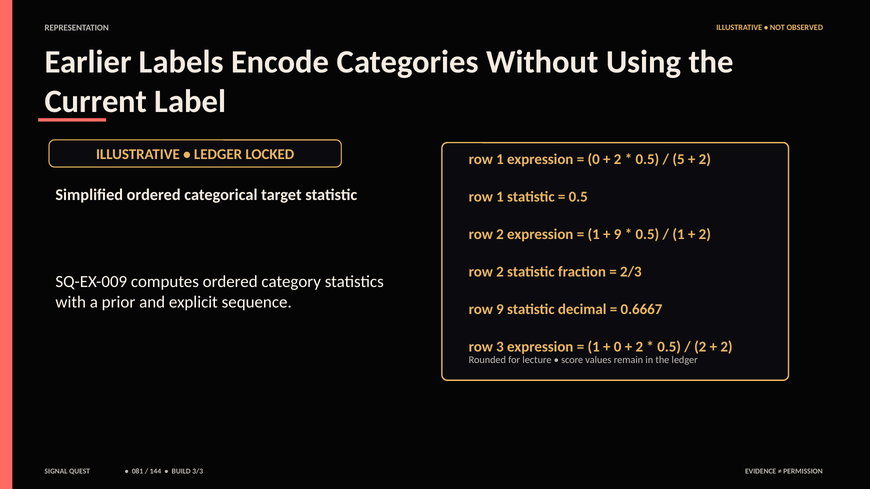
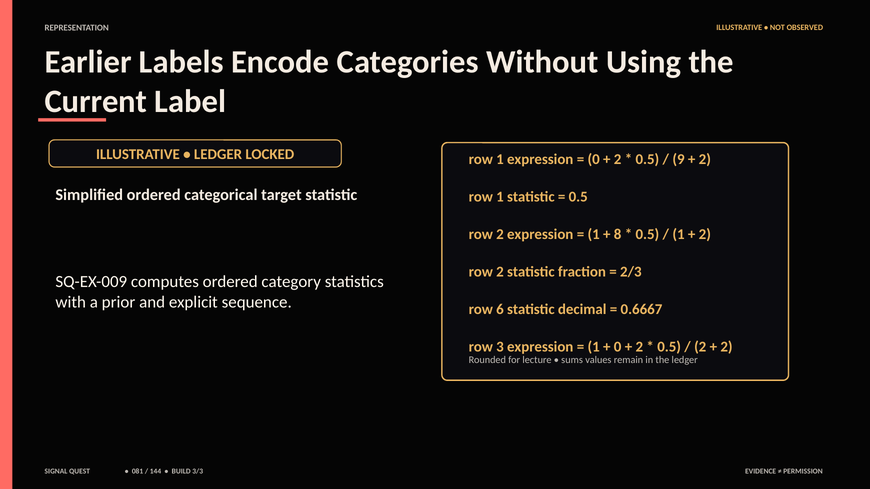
5: 5 -> 9
9 at (618, 234): 9 -> 8
row 9: 9 -> 6
score: score -> sums
